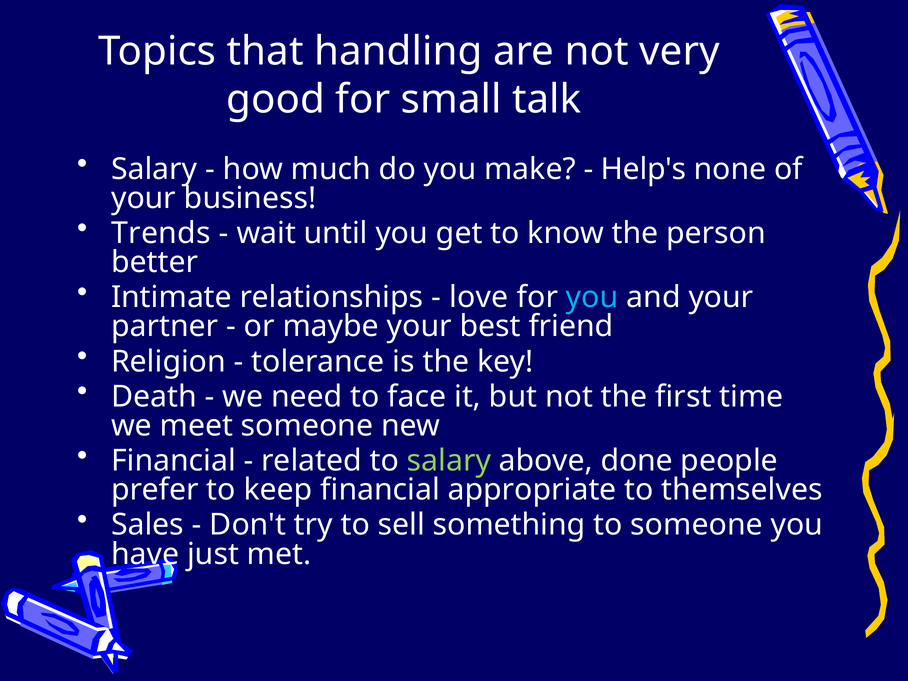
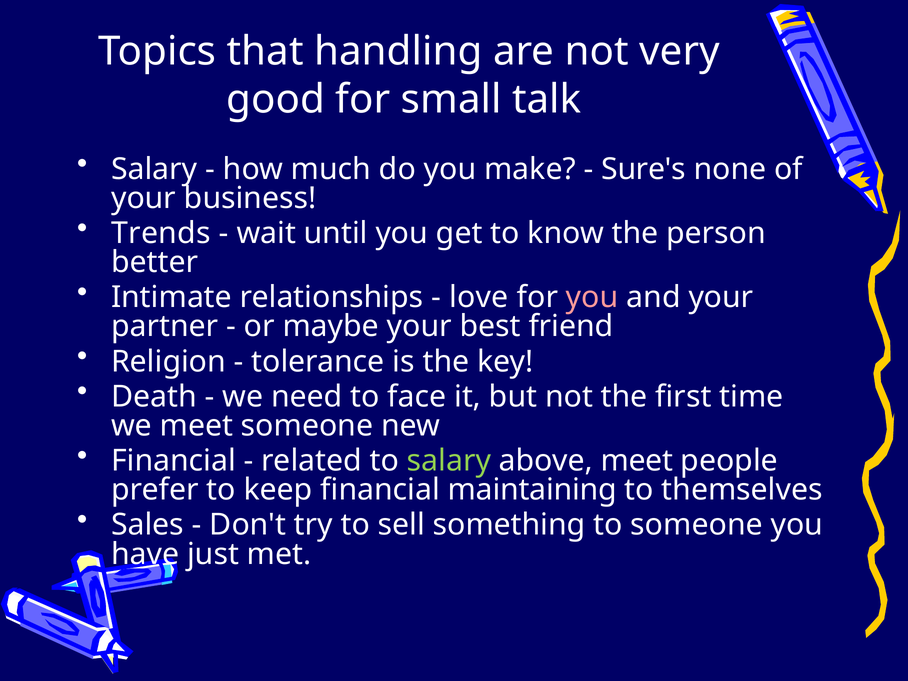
Help's: Help's -> Sure's
you at (592, 297) colour: light blue -> pink
above done: done -> meet
appropriate: appropriate -> maintaining
